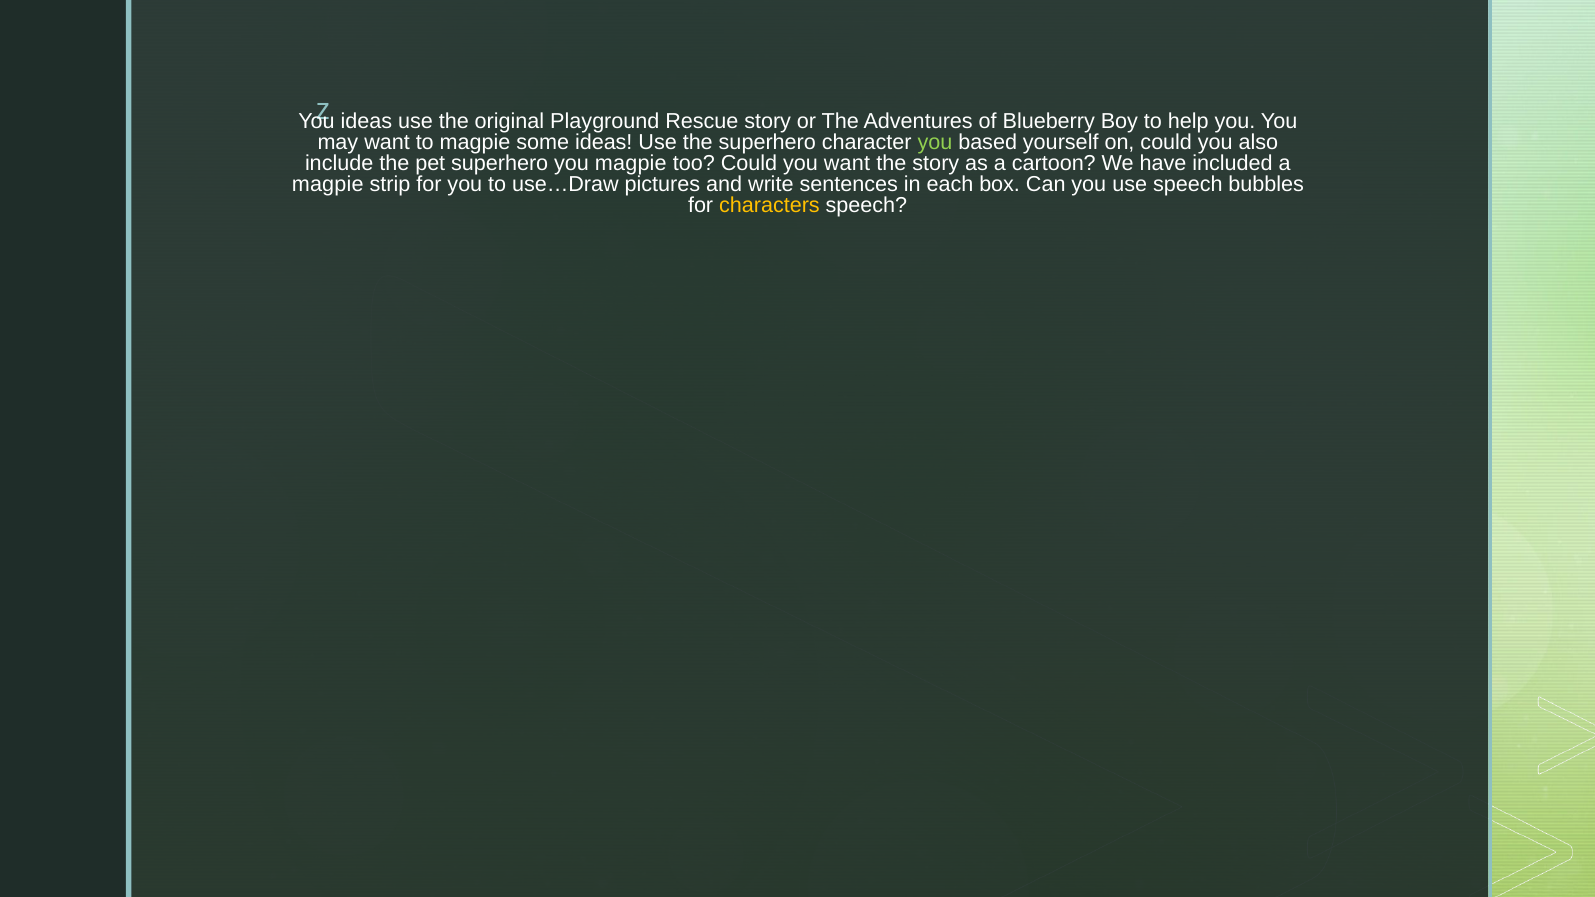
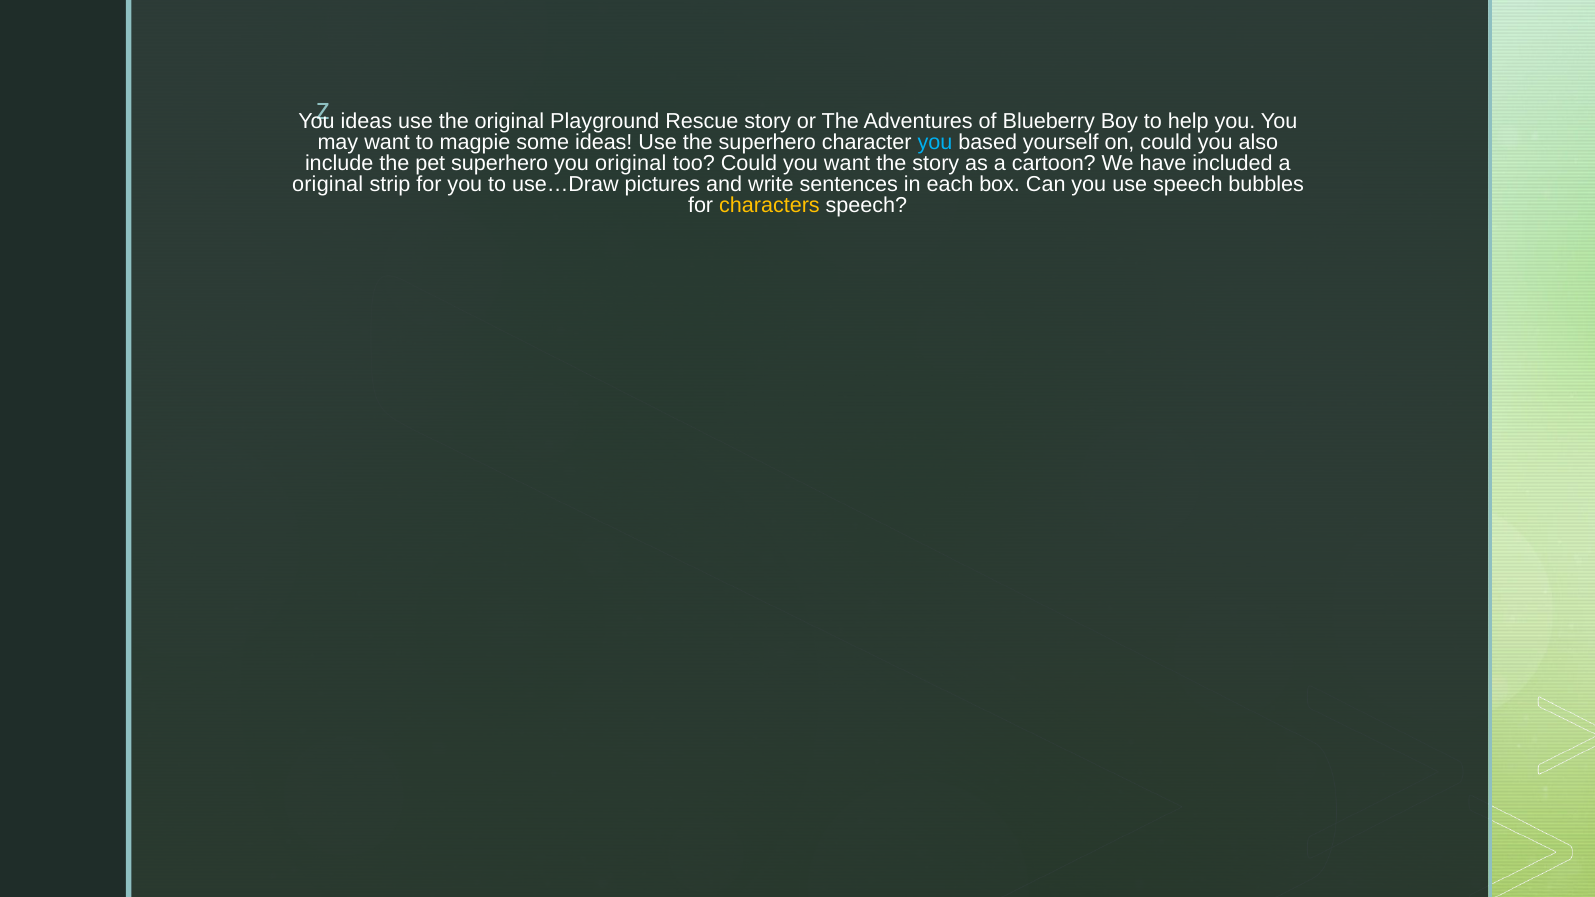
you at (935, 142) colour: light green -> light blue
you magpie: magpie -> original
magpie at (328, 184): magpie -> original
